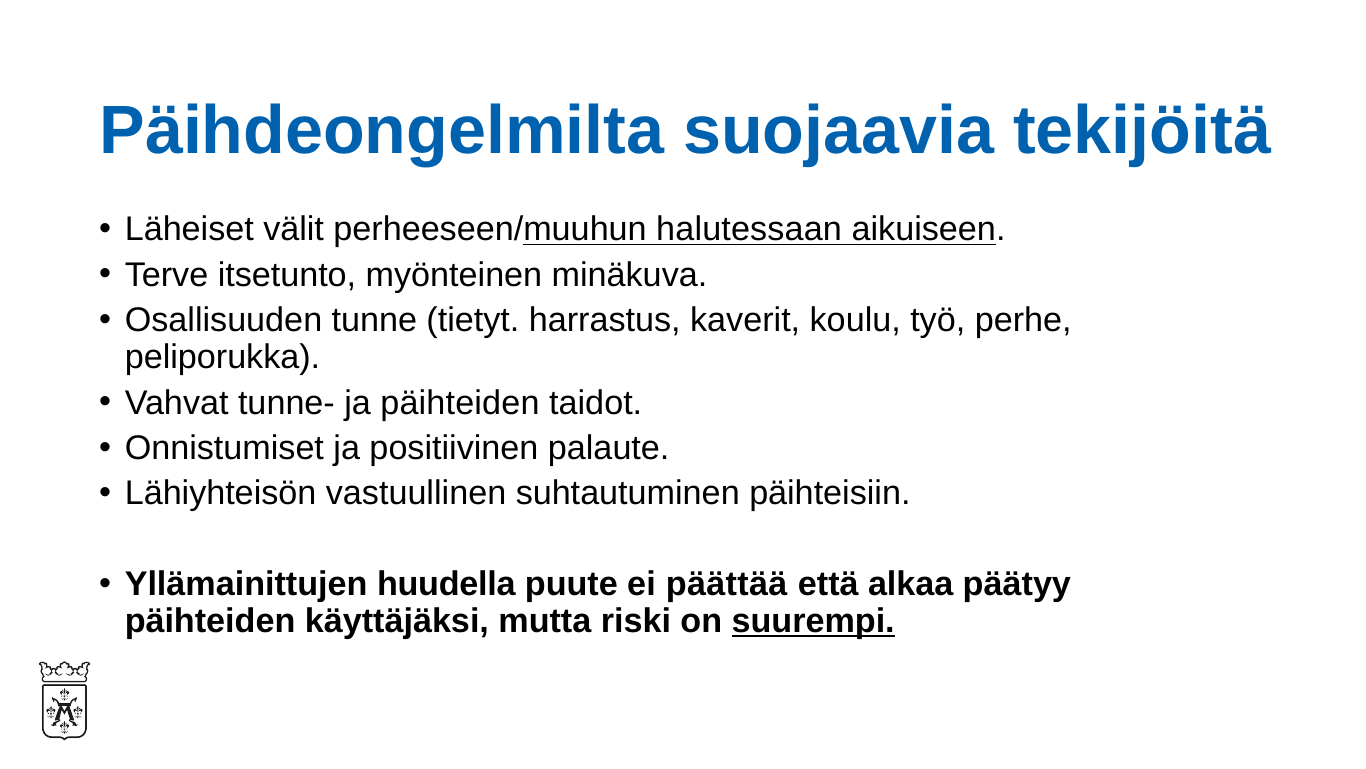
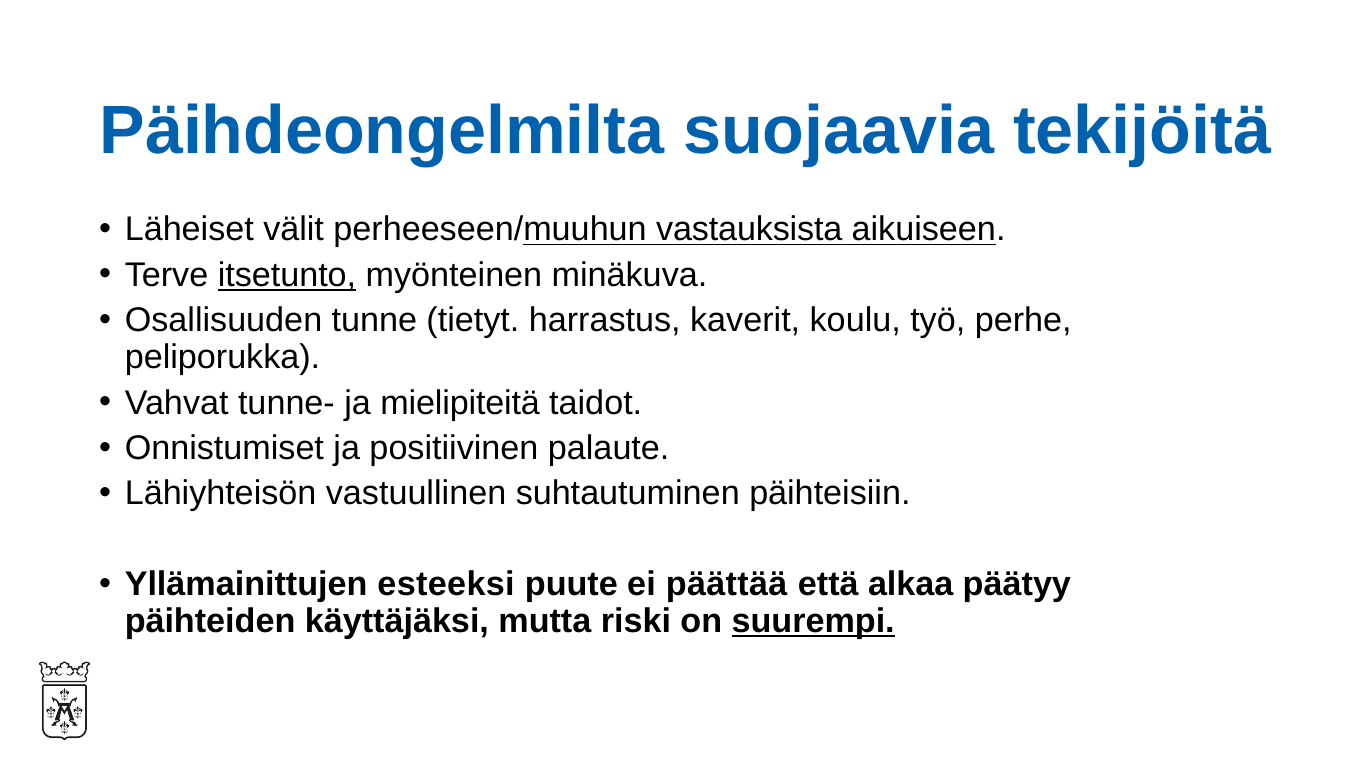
halutessaan: halutessaan -> vastauksista
itsetunto underline: none -> present
ja päihteiden: päihteiden -> mielipiteitä
huudella: huudella -> esteeksi
